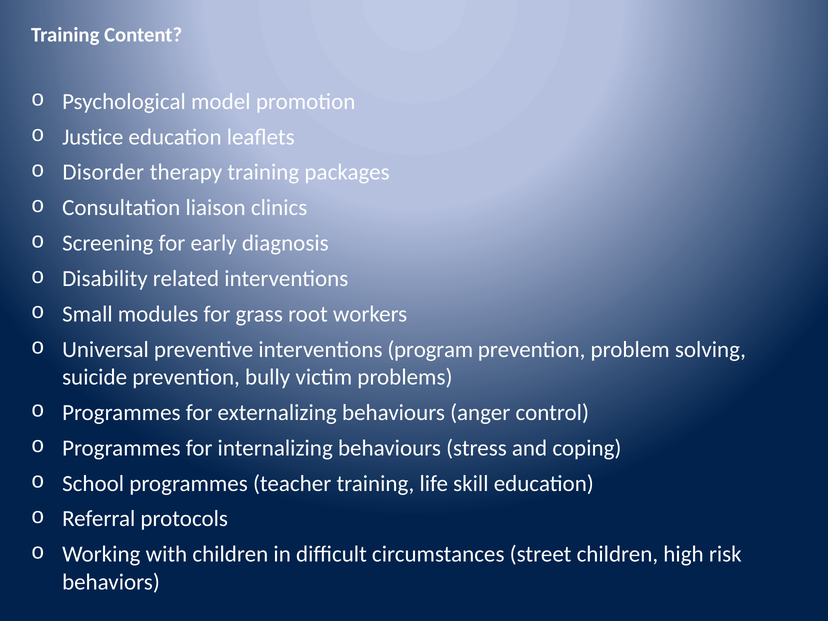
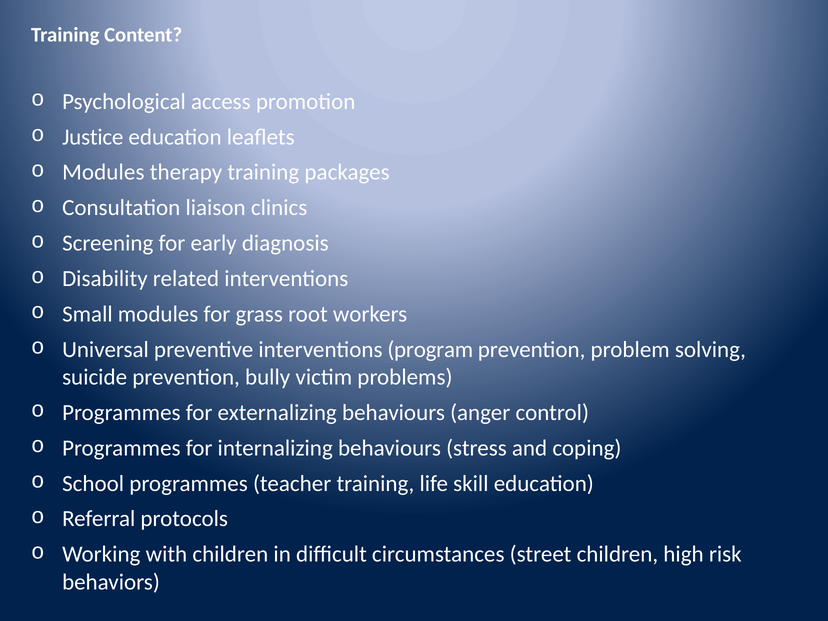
model: model -> access
Disorder at (103, 172): Disorder -> Modules
